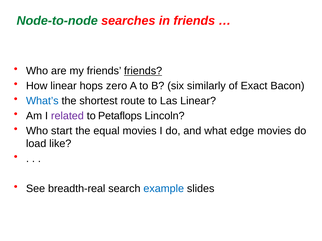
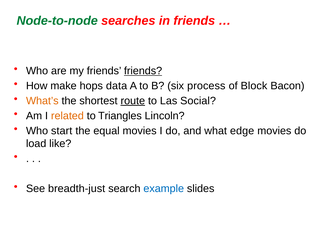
How linear: linear -> make
zero: zero -> data
similarly: similarly -> process
Exact: Exact -> Block
What’s colour: blue -> orange
route underline: none -> present
Las Linear: Linear -> Social
related colour: purple -> orange
Petaflops: Petaflops -> Triangles
breadth-real: breadth-real -> breadth-just
